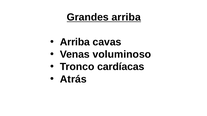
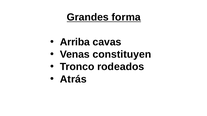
Grandes arriba: arriba -> forma
voluminoso: voluminoso -> constituyen
cardíacas: cardíacas -> rodeados
